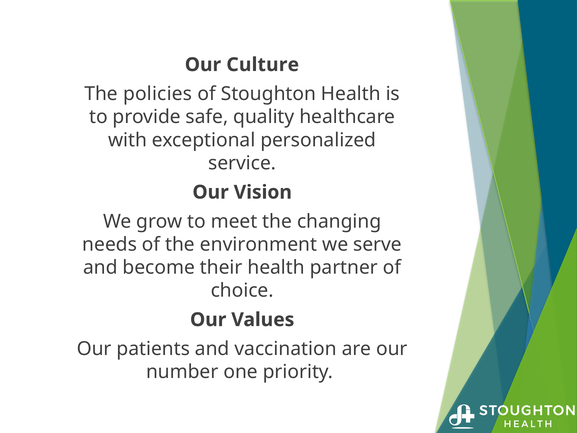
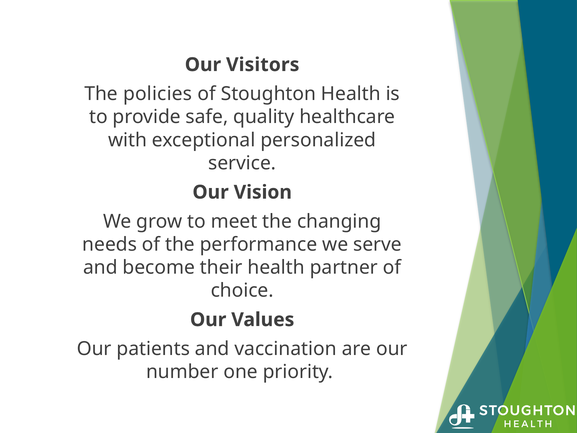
Culture: Culture -> Visitors
environment: environment -> performance
